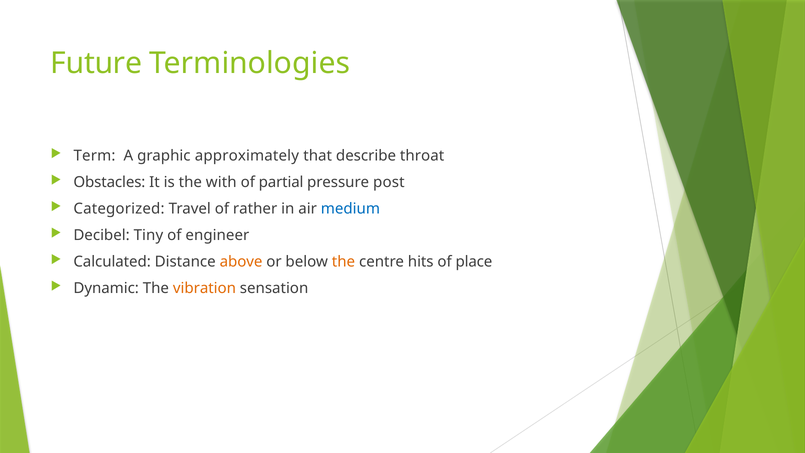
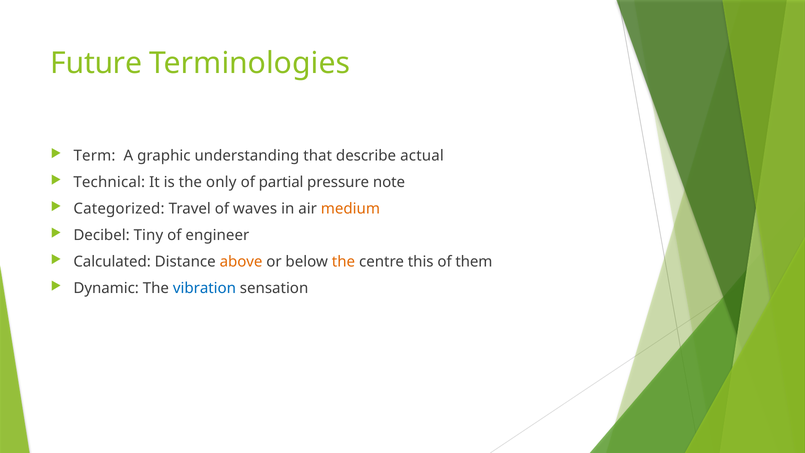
approximately: approximately -> understanding
throat: throat -> actual
Obstacles: Obstacles -> Technical
with: with -> only
post: post -> note
rather: rather -> waves
medium colour: blue -> orange
hits: hits -> this
place: place -> them
vibration colour: orange -> blue
